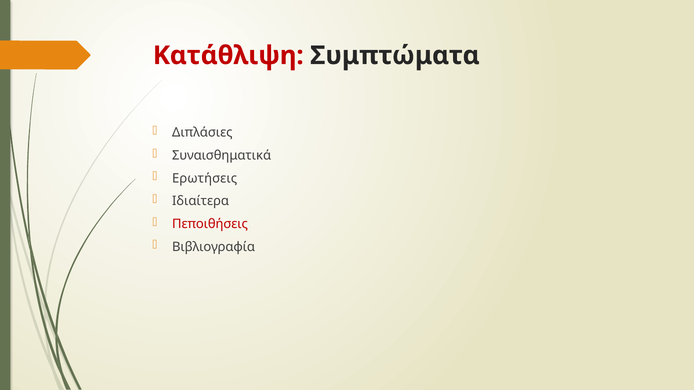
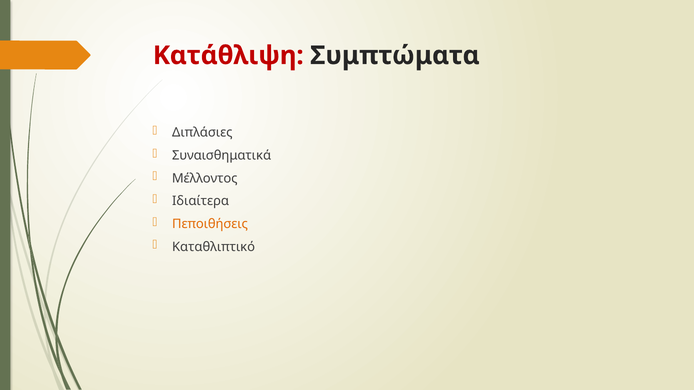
Ερωτήσεις: Ερωτήσεις -> Μέλλοντος
Πεποιθήσεις colour: red -> orange
Βιβλιογραφία: Βιβλιογραφία -> Καταθλιπτικό
